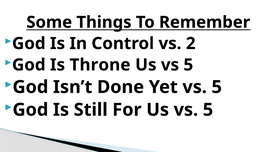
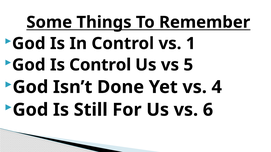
2: 2 -> 1
Is Throne: Throne -> Control
Yet vs 5: 5 -> 4
For Us vs 5: 5 -> 6
